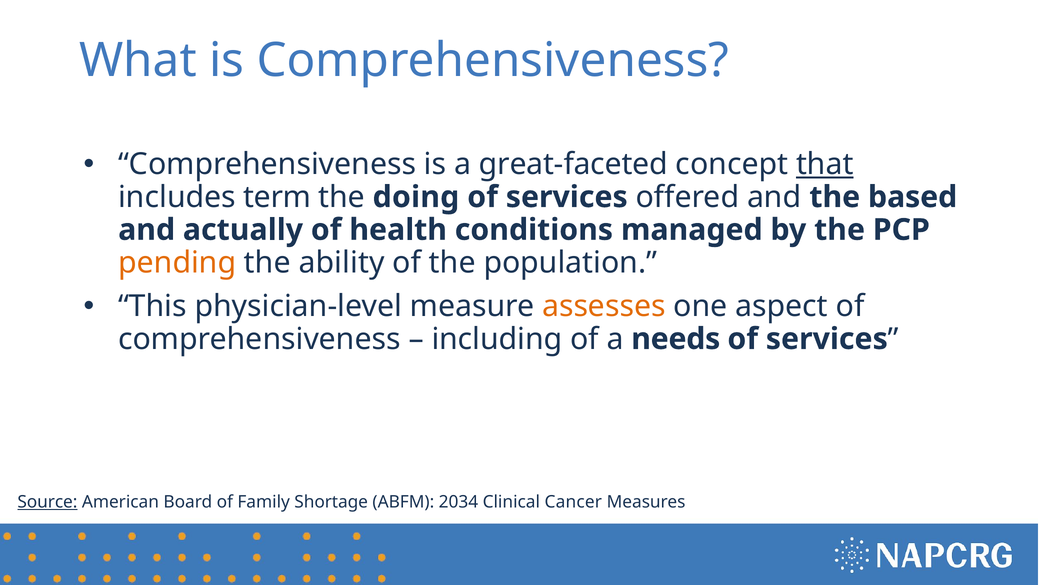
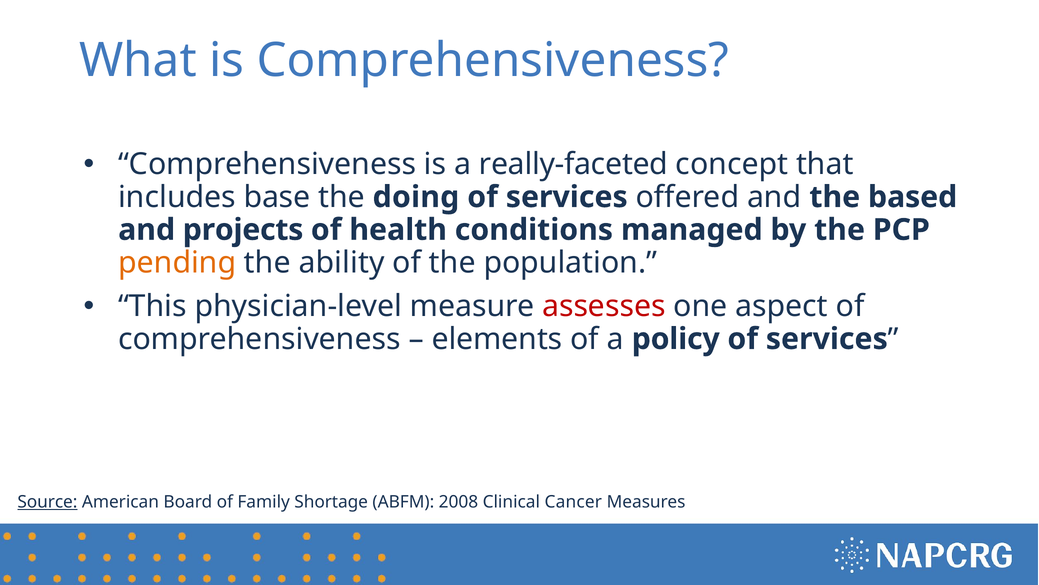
great-faceted: great-faceted -> really-faceted
that underline: present -> none
term: term -> base
actually: actually -> projects
assesses colour: orange -> red
including: including -> elements
needs: needs -> policy
2034: 2034 -> 2008
